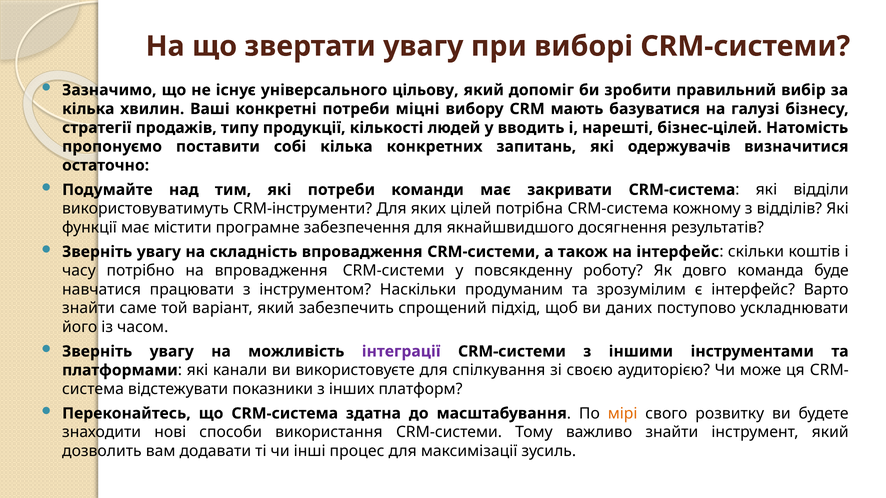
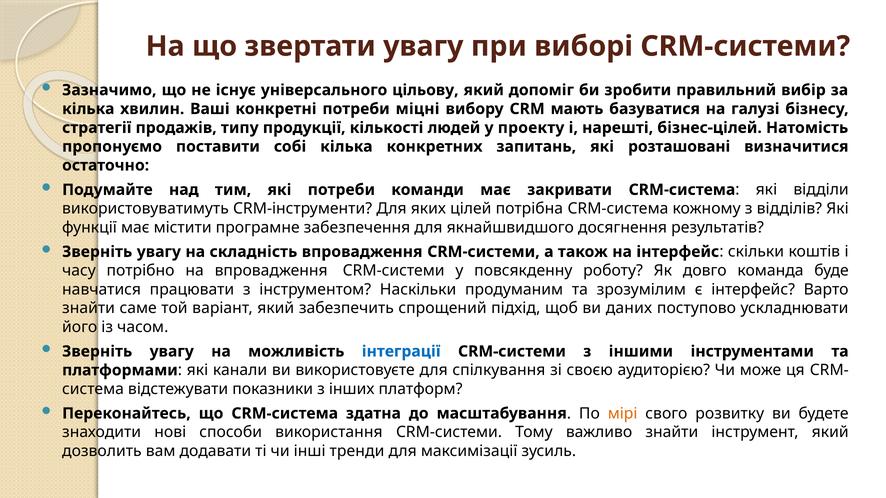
вводить: вводить -> проекту
одержувачів: одержувачів -> розташовані
інтеграції colour: purple -> blue
процес: процес -> тренди
